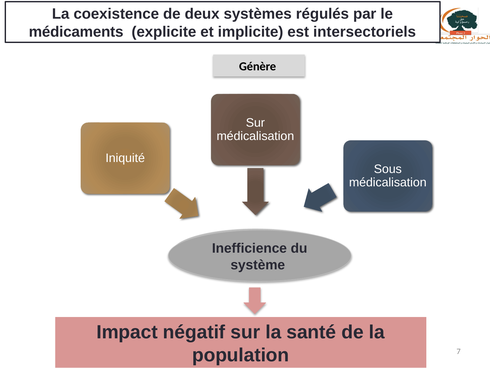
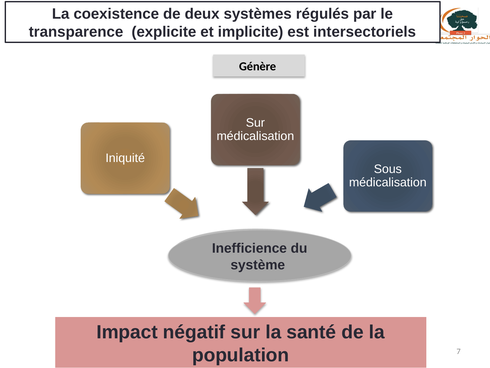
médicaments: médicaments -> transparence
